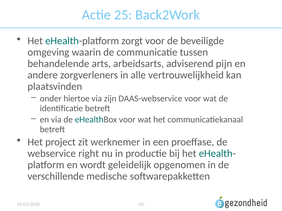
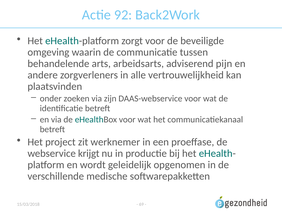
25: 25 -> 92
hiertoe: hiertoe -> zoeken
right: right -> krijgt
